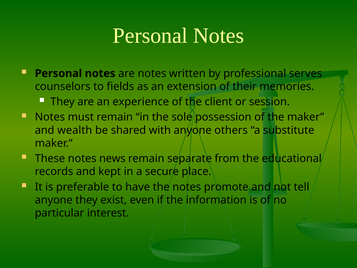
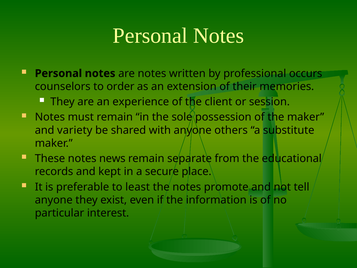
serves: serves -> occurs
fields: fields -> order
wealth: wealth -> variety
have: have -> least
